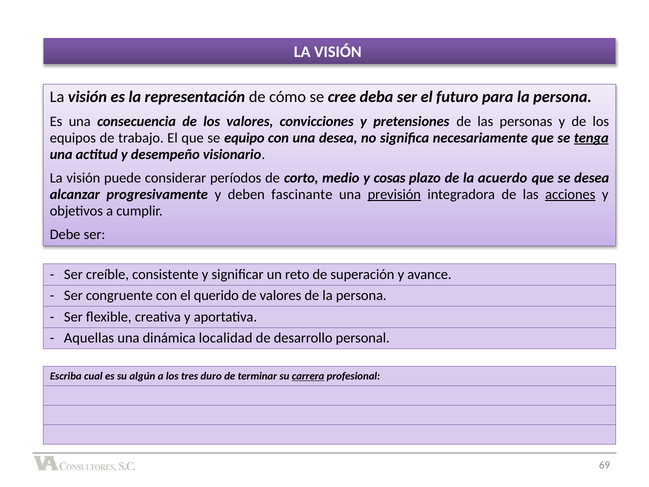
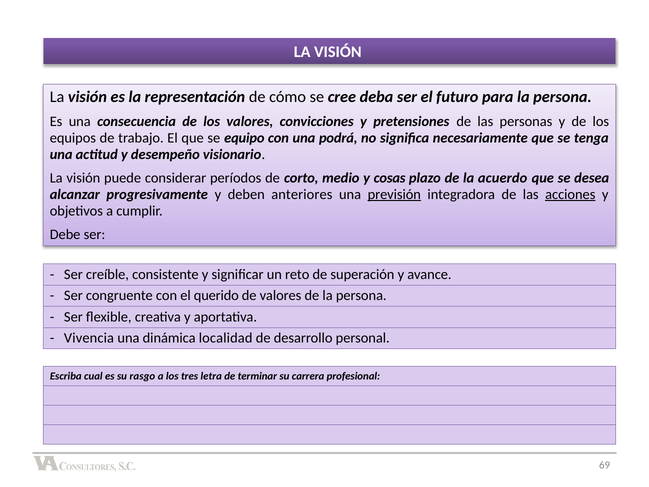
una desea: desea -> podrá
tenga underline: present -> none
fascinante: fascinante -> anteriores
Aquellas: Aquellas -> Vivencia
algún: algún -> rasgo
duro: duro -> letra
carrera underline: present -> none
